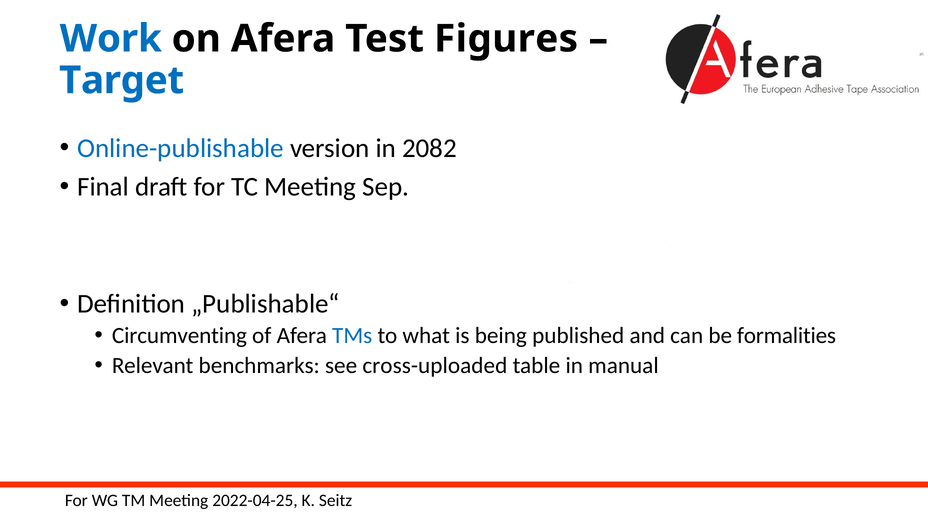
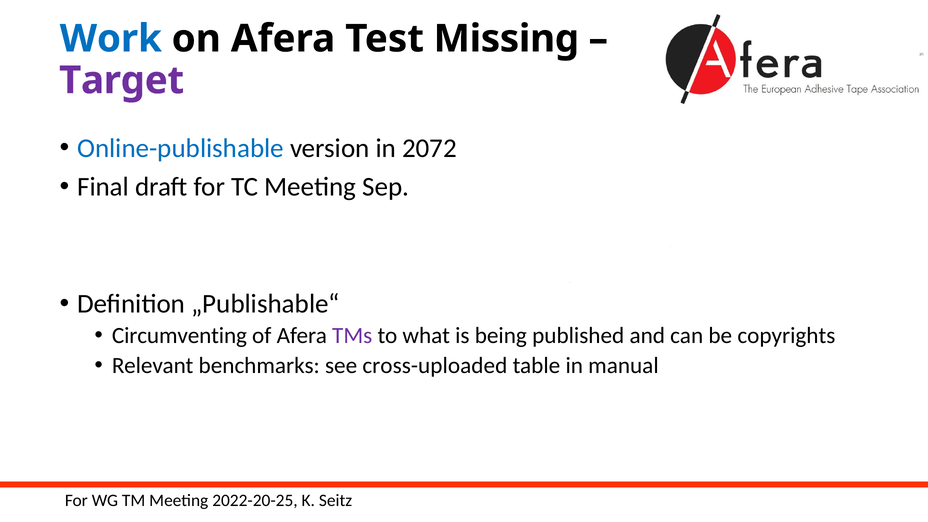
Figures: Figures -> Missing
Target colour: blue -> purple
2082: 2082 -> 2072
TMs colour: blue -> purple
formalities: formalities -> copyrights
2022-04-25: 2022-04-25 -> 2022-20-25
